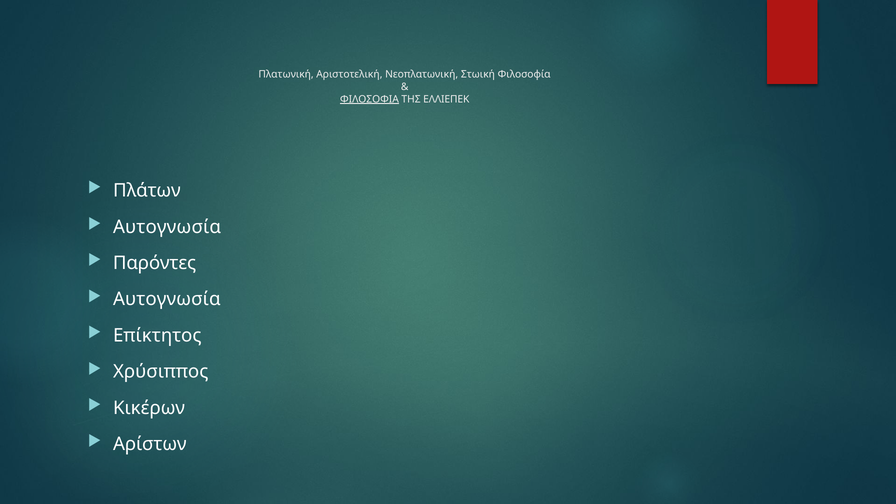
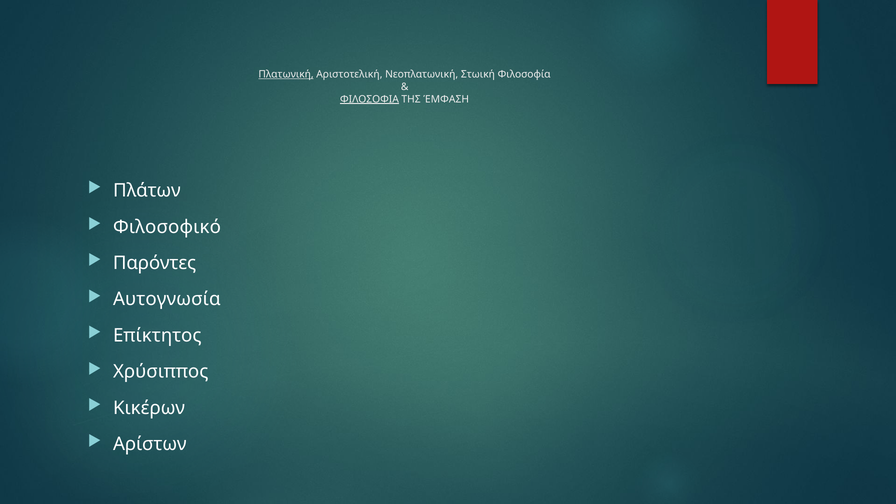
Πλατωνική underline: none -> present
ΕΛΛΙΕΠΕΚ: ΕΛΛΙΕΠΕΚ -> ΈΜΦΑΣΗ
Αυτογνωσία at (167, 227): Αυτογνωσία -> Φιλοσοφικό
